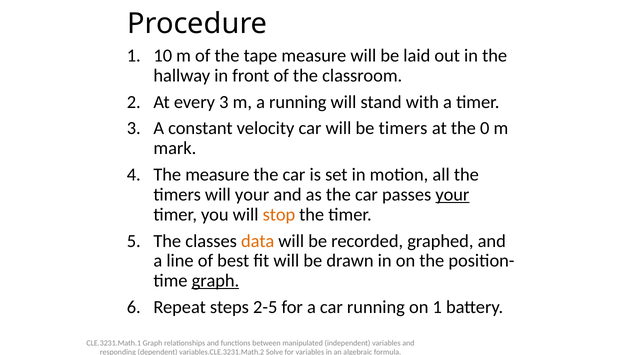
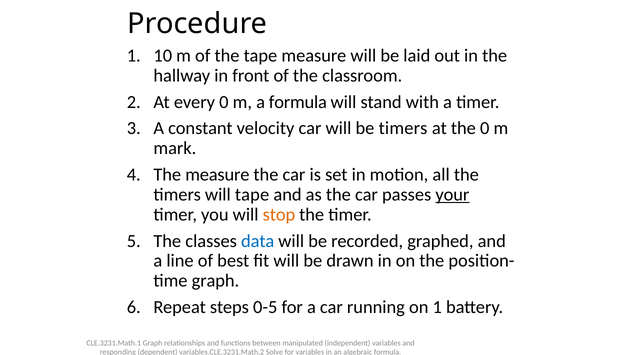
every 3: 3 -> 0
a running: running -> formula
will your: your -> tape
data colour: orange -> blue
graph at (215, 281) underline: present -> none
2-5: 2-5 -> 0-5
